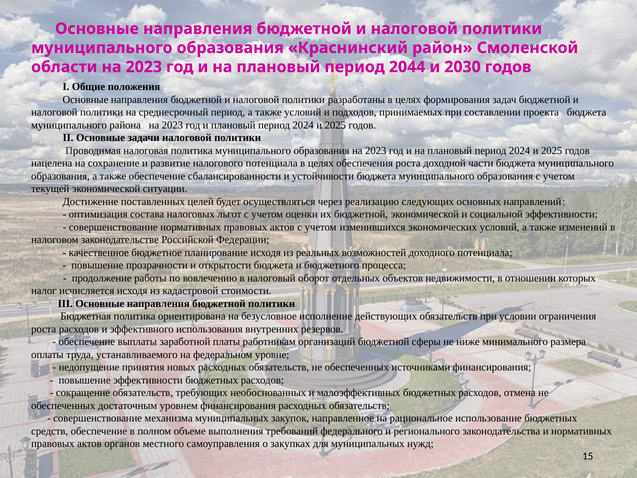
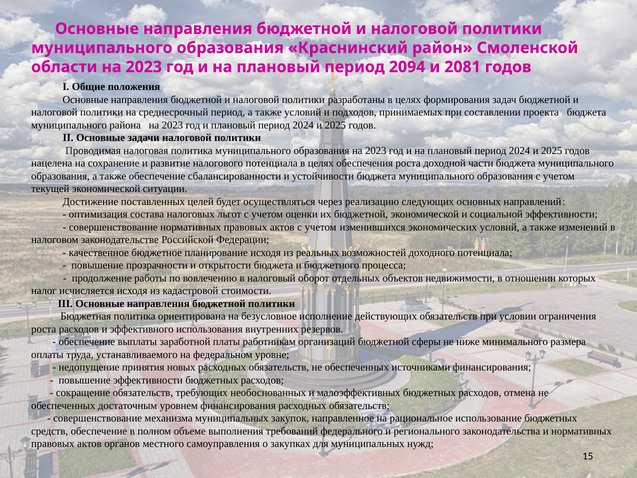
2044: 2044 -> 2094
2030: 2030 -> 2081
